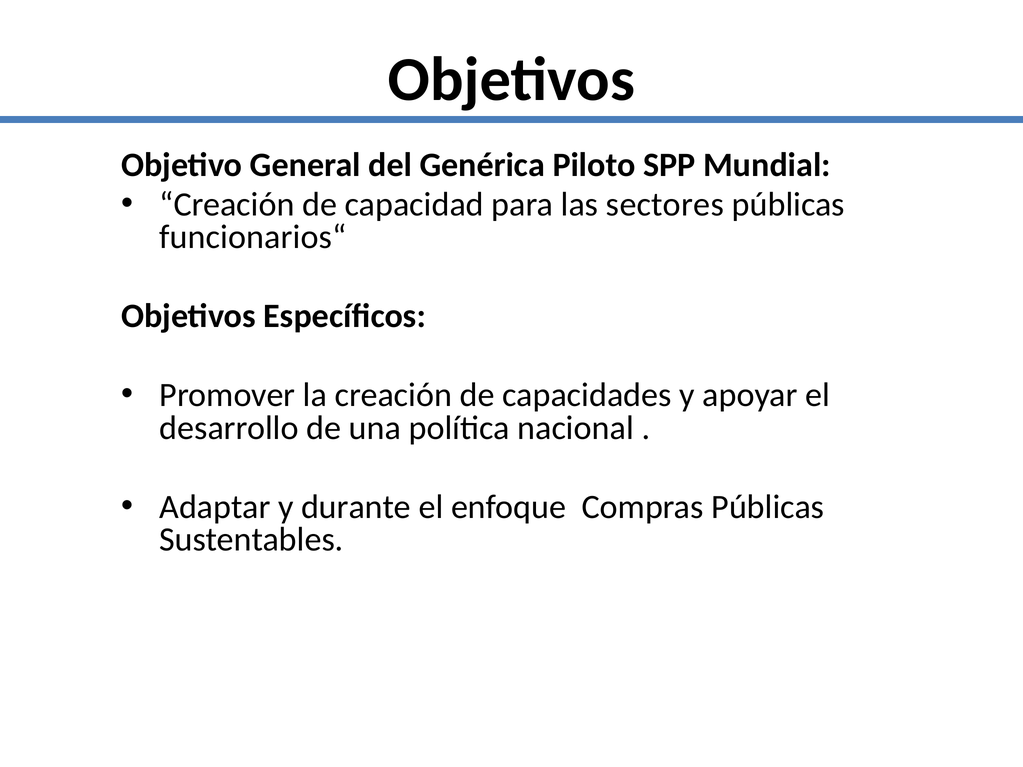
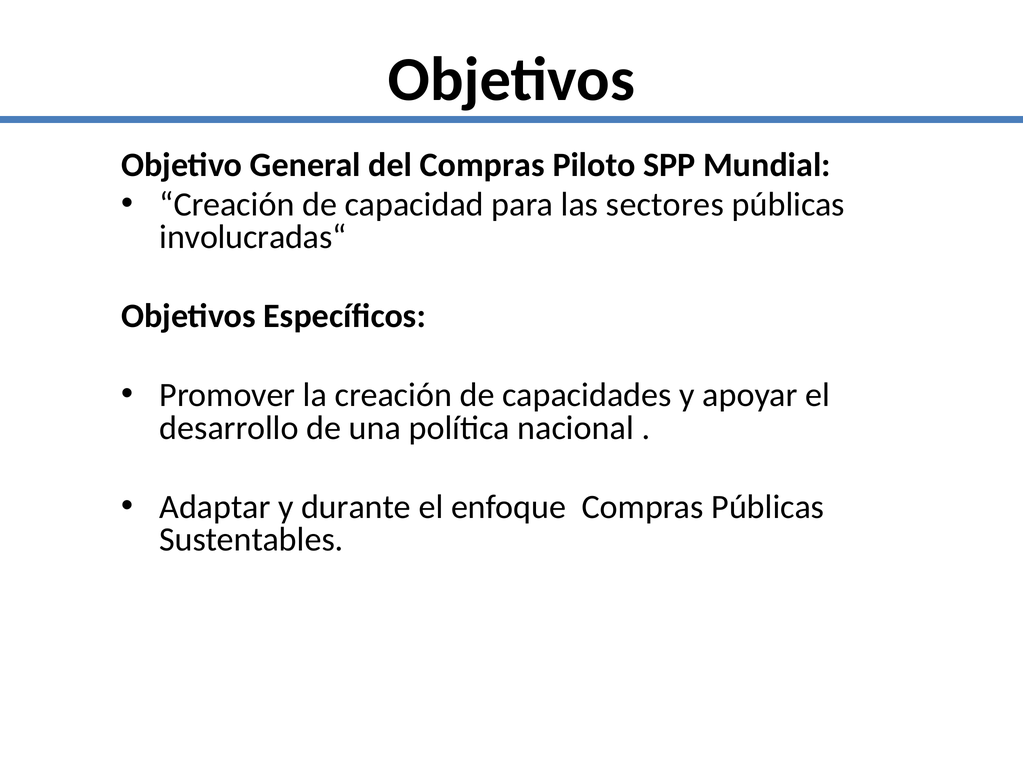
del Genérica: Genérica -> Compras
funcionarios“: funcionarios“ -> involucradas“
